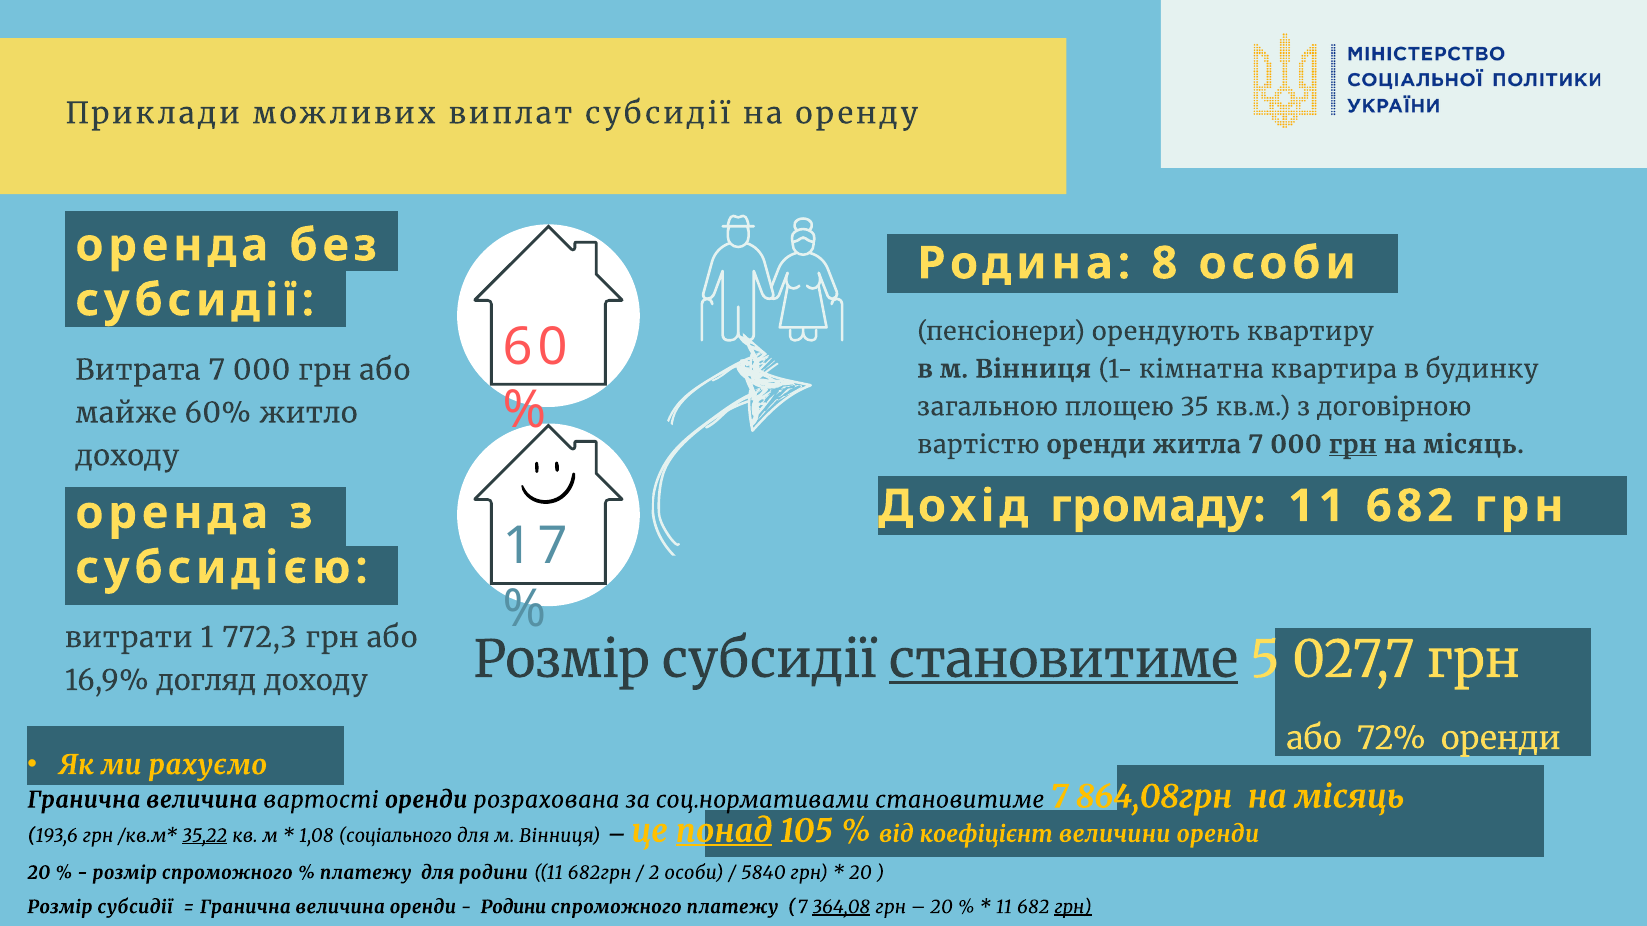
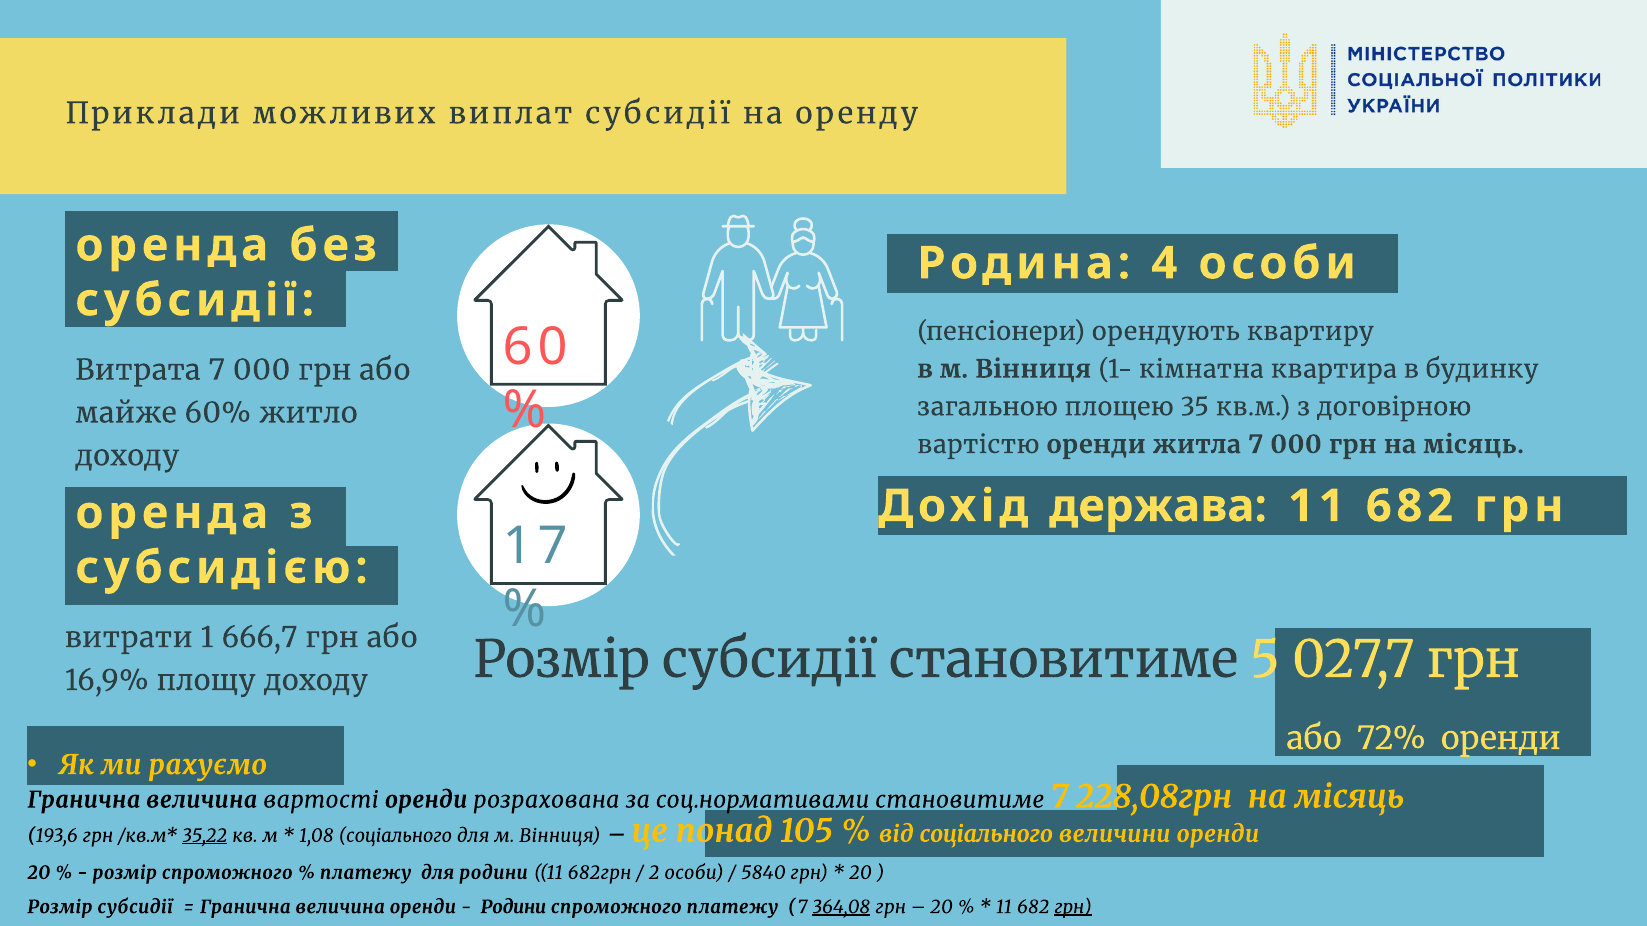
8: 8 -> 4
грн at (1353, 445) underline: present -> none
громаду: громаду -> держава
772,3: 772,3 -> 666,7
становитиме at (1064, 660) underline: present -> none
догляд: догляд -> площу
864,08грн: 864,08грн -> 228,08грн
понад underline: present -> none
від коефіцієнт: коефіцієнт -> соціального
